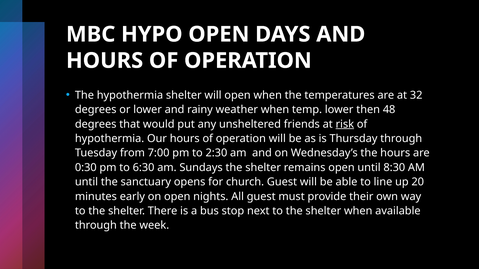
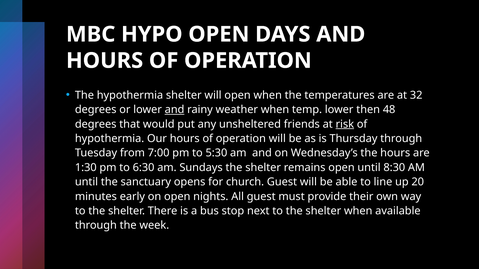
and at (175, 110) underline: none -> present
2:30: 2:30 -> 5:30
0:30: 0:30 -> 1:30
